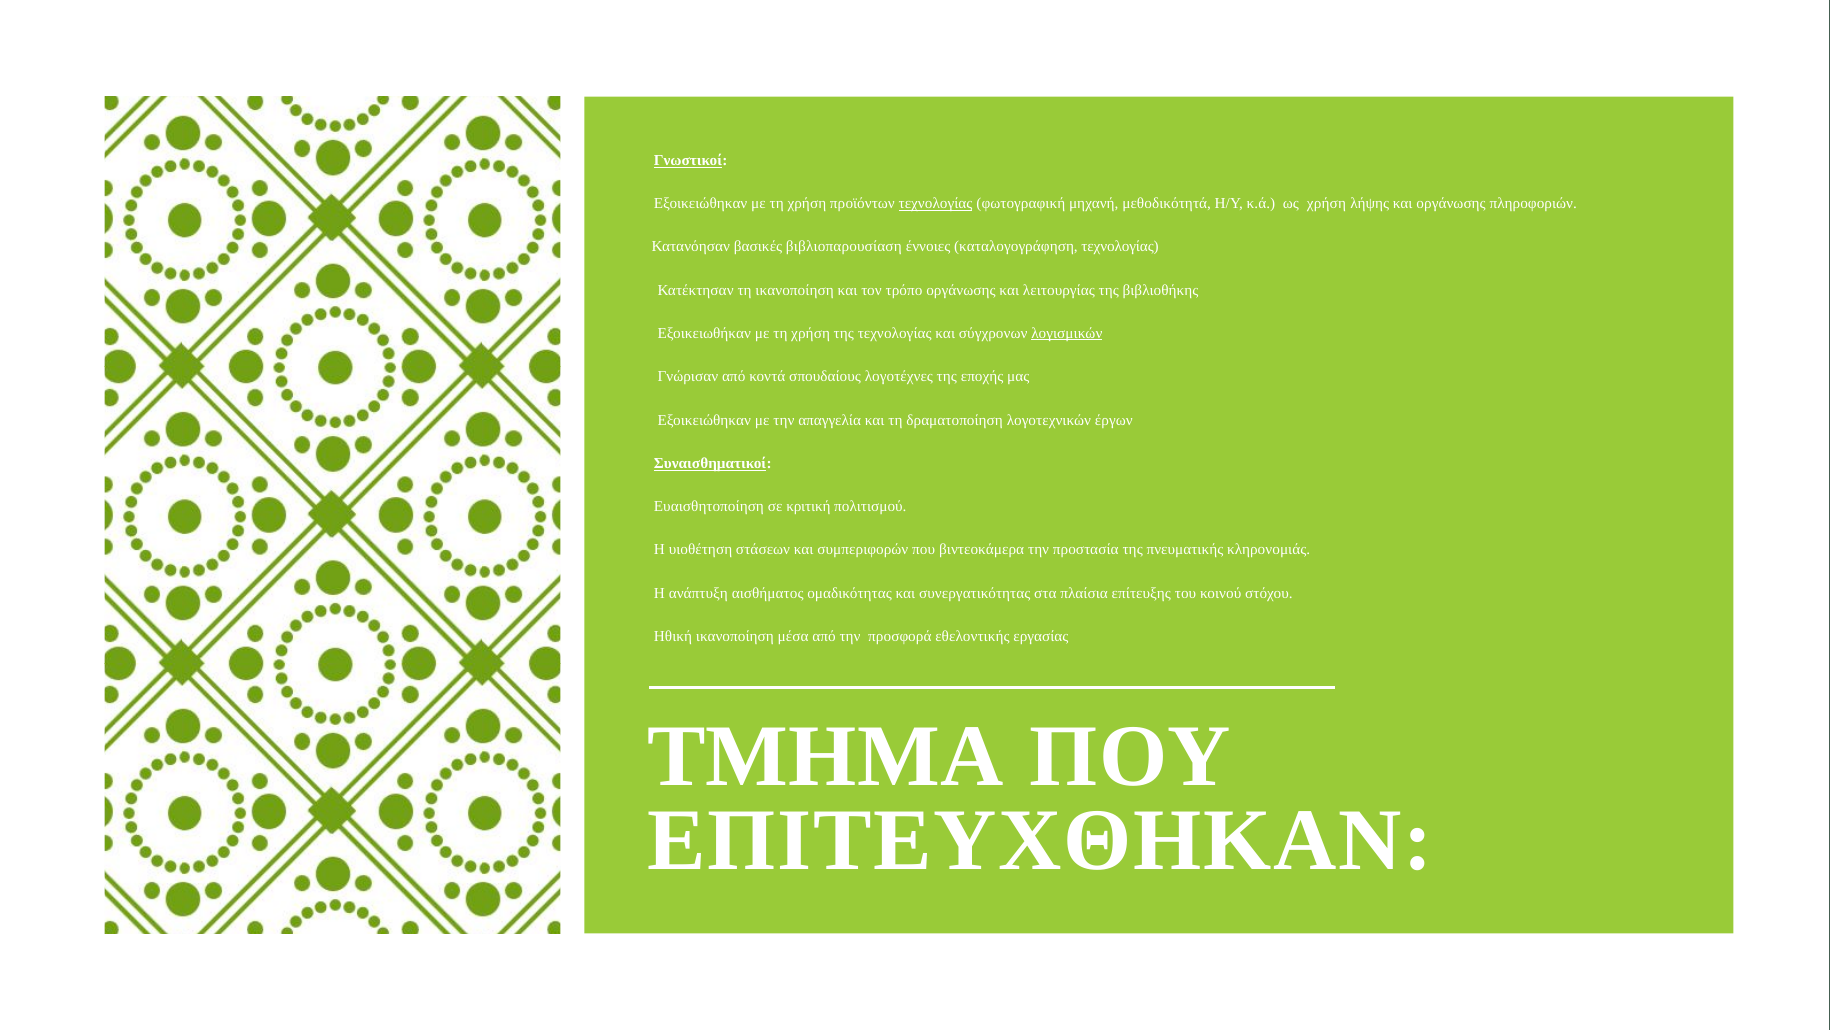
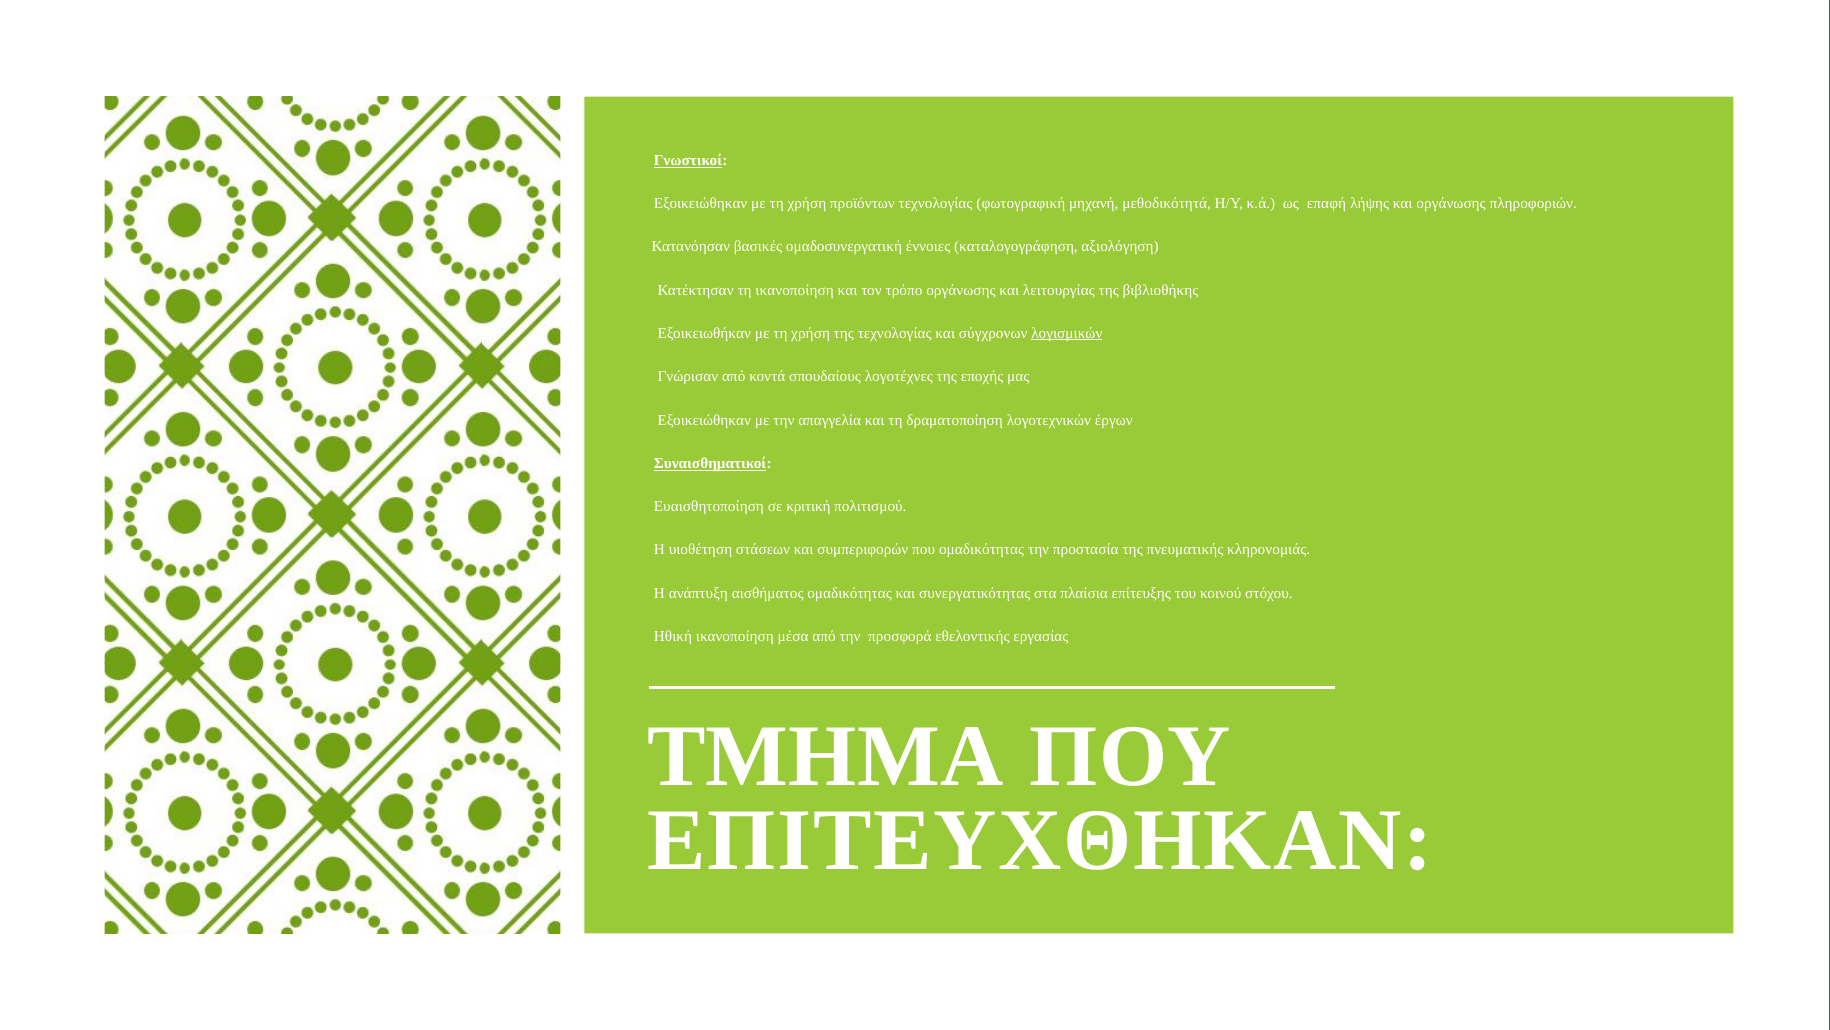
τεχνολογίας at (936, 203) underline: present -> none
ως χρήση: χρήση -> επαφή
βιβλιοπαρουσίαση: βιβλιοπαρουσίαση -> ομαδοσυνεργατική
καταλογογράφηση τεχνολογίας: τεχνολογίας -> αξιολόγηση
που βιντεοκάμερα: βιντεοκάμερα -> ομαδικότητας
